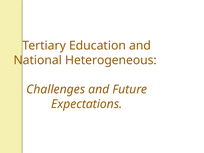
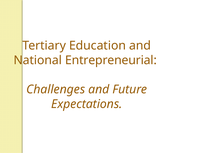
Heterogeneous: Heterogeneous -> Entrepreneurial
